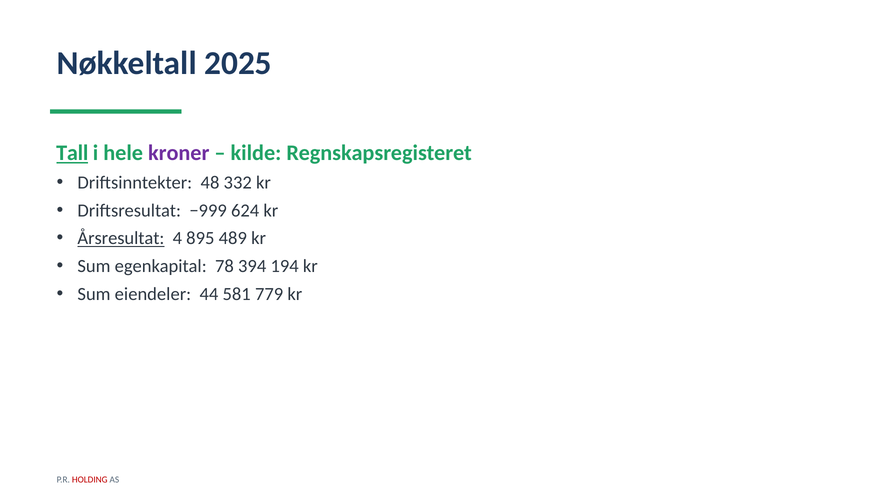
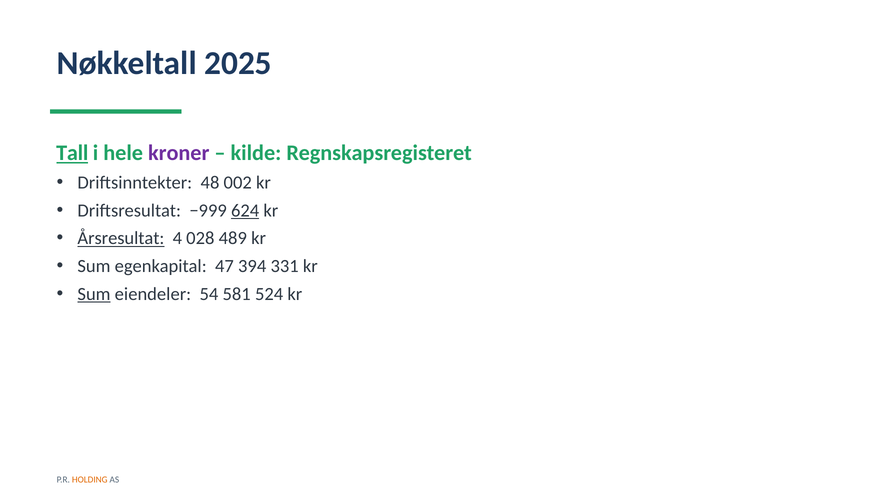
332: 332 -> 002
624 underline: none -> present
895: 895 -> 028
78: 78 -> 47
194: 194 -> 331
Sum at (94, 294) underline: none -> present
44: 44 -> 54
779: 779 -> 524
HOLDING colour: red -> orange
